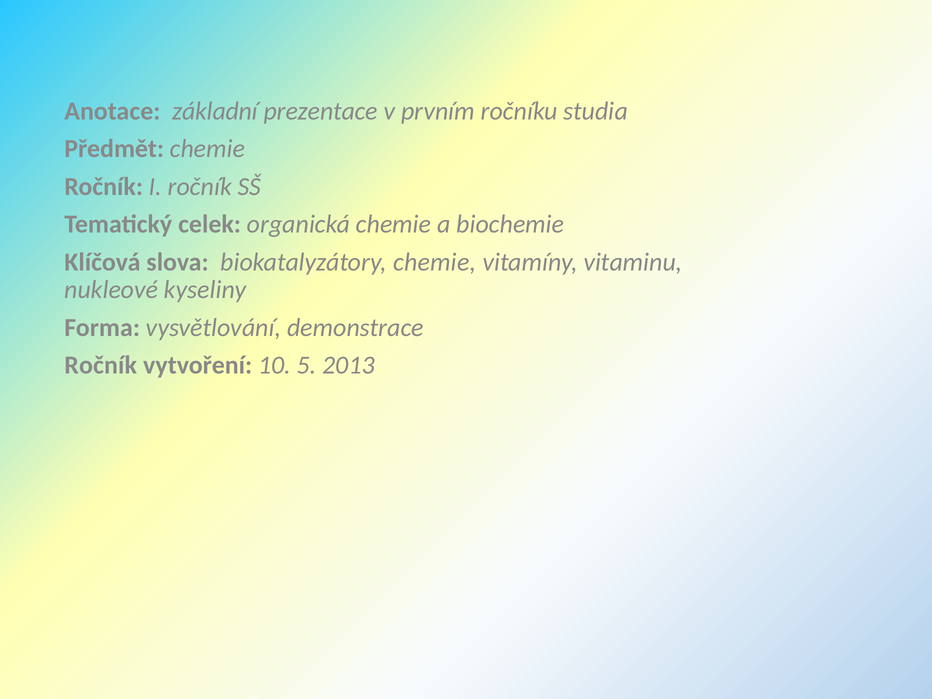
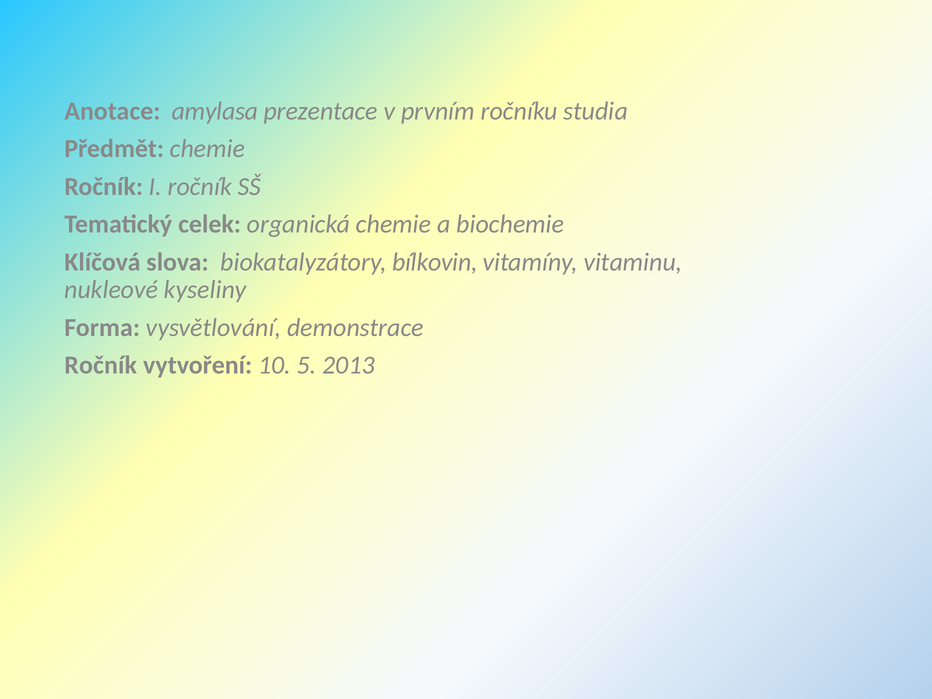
základní: základní -> amylasa
biokatalyzátory chemie: chemie -> bílkovin
